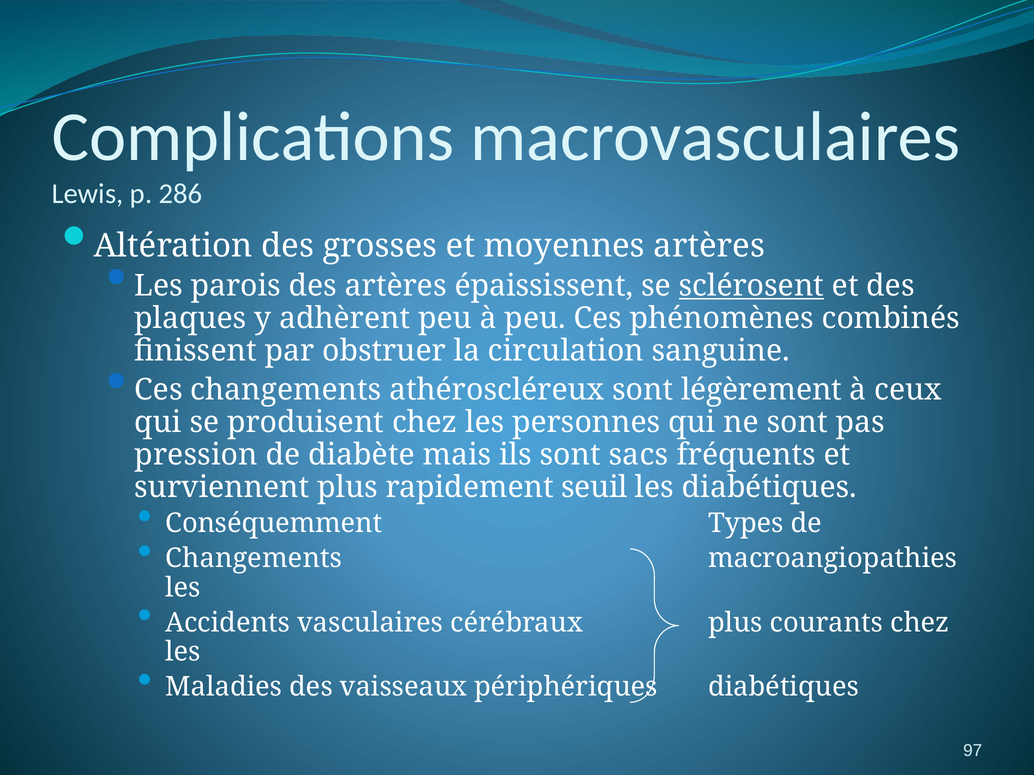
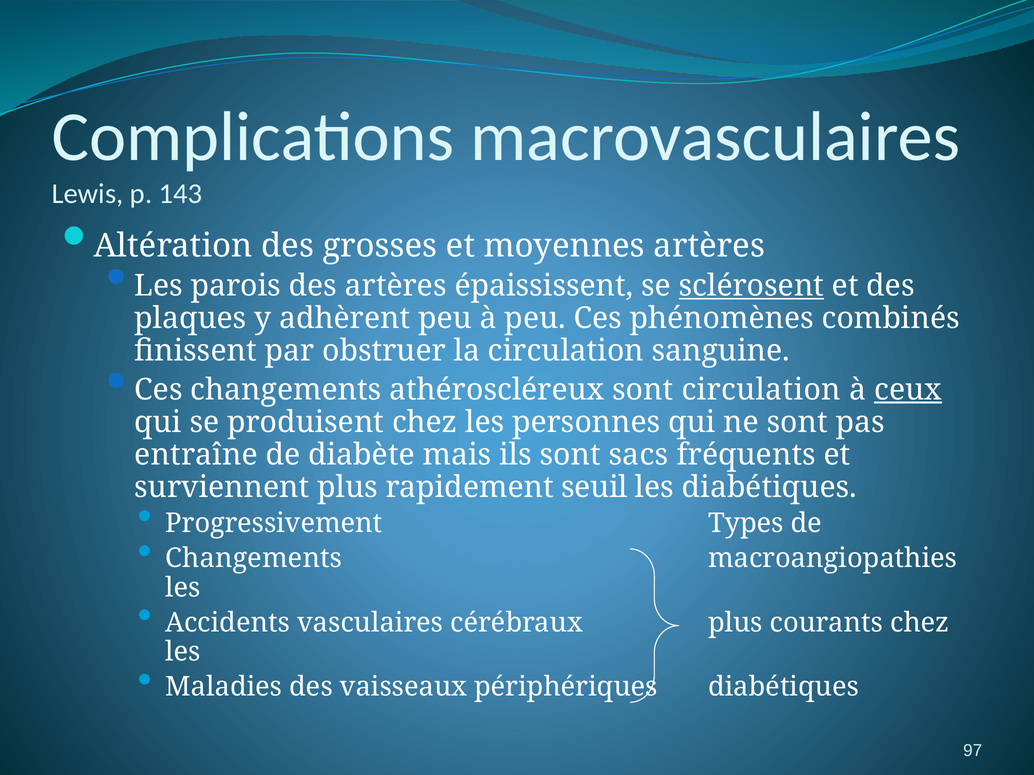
286: 286 -> 143
sont légèrement: légèrement -> circulation
ceux underline: none -> present
pression: pression -> entraîne
Conséquemment: Conséquemment -> Progressivement
